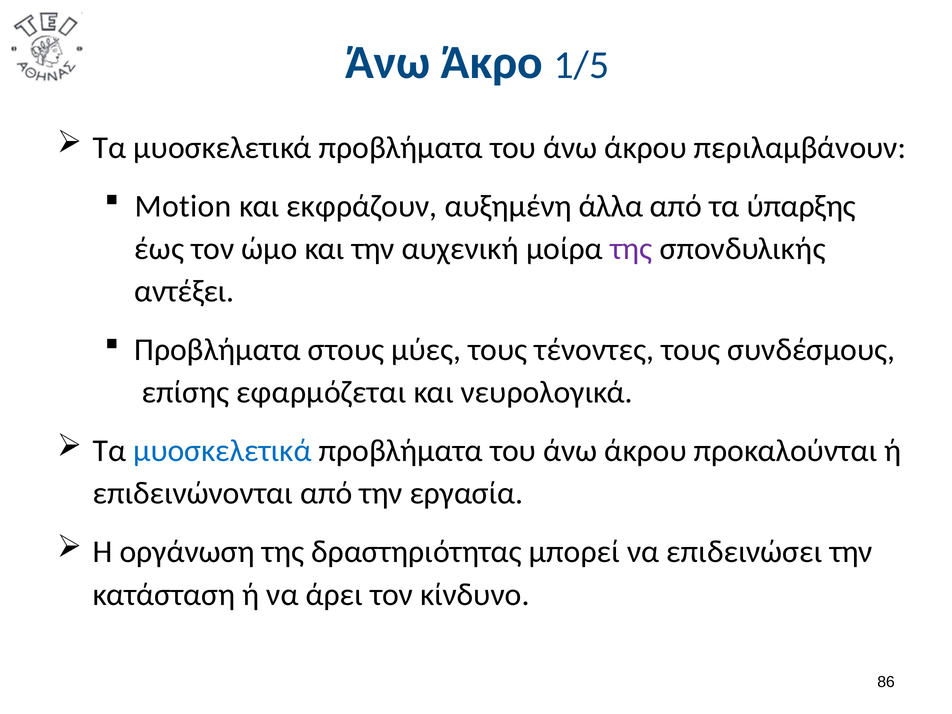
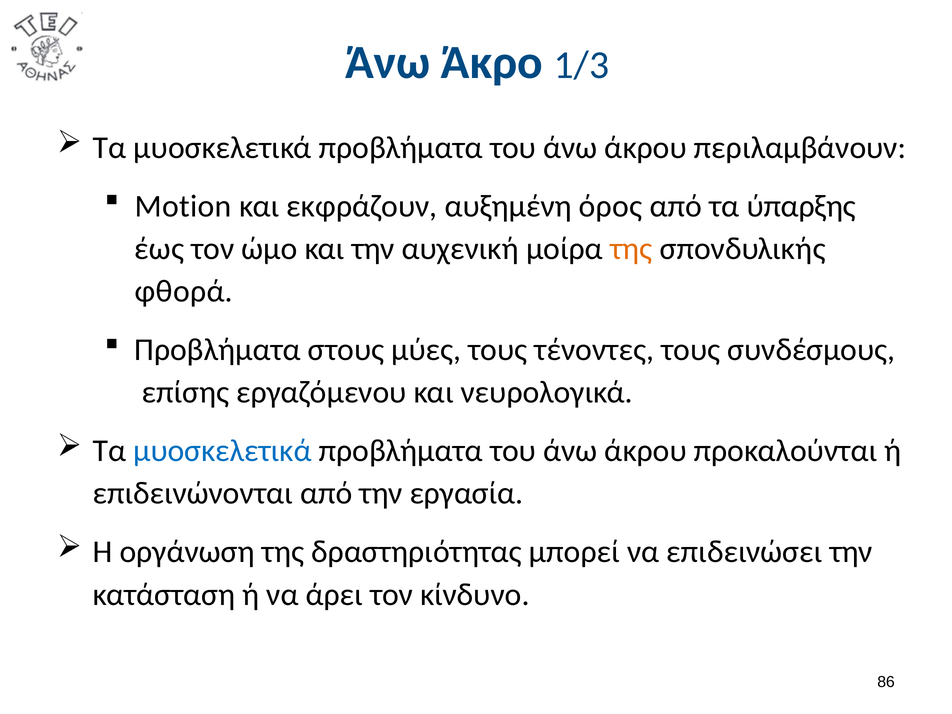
1/5: 1/5 -> 1/3
άλλα: άλλα -> όρος
της at (631, 249) colour: purple -> orange
αντέξει: αντέξει -> φθορά
εφαρμόζεται: εφαρμόζεται -> εργαζόμενου
